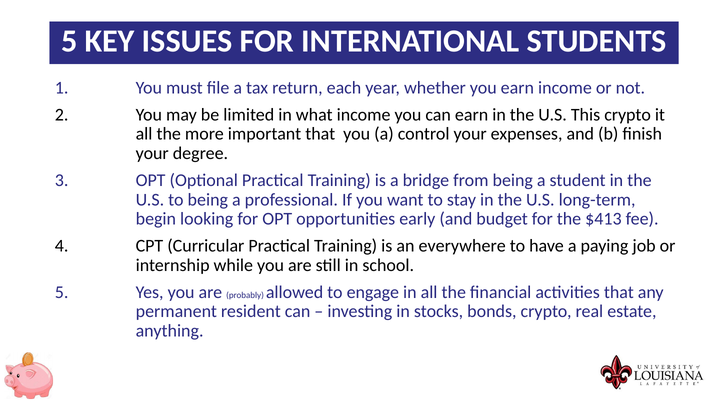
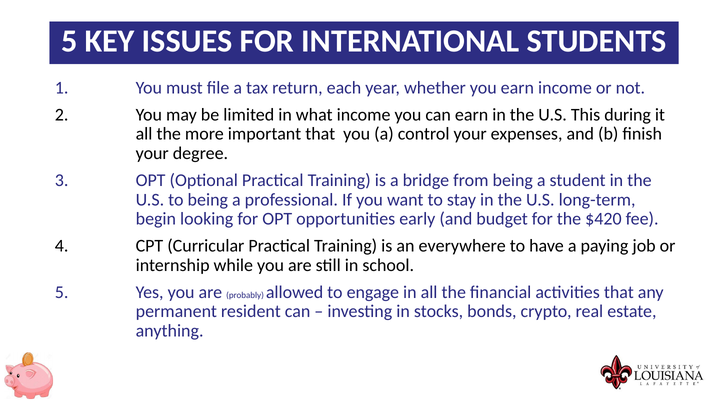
This crypto: crypto -> during
$413: $413 -> $420
